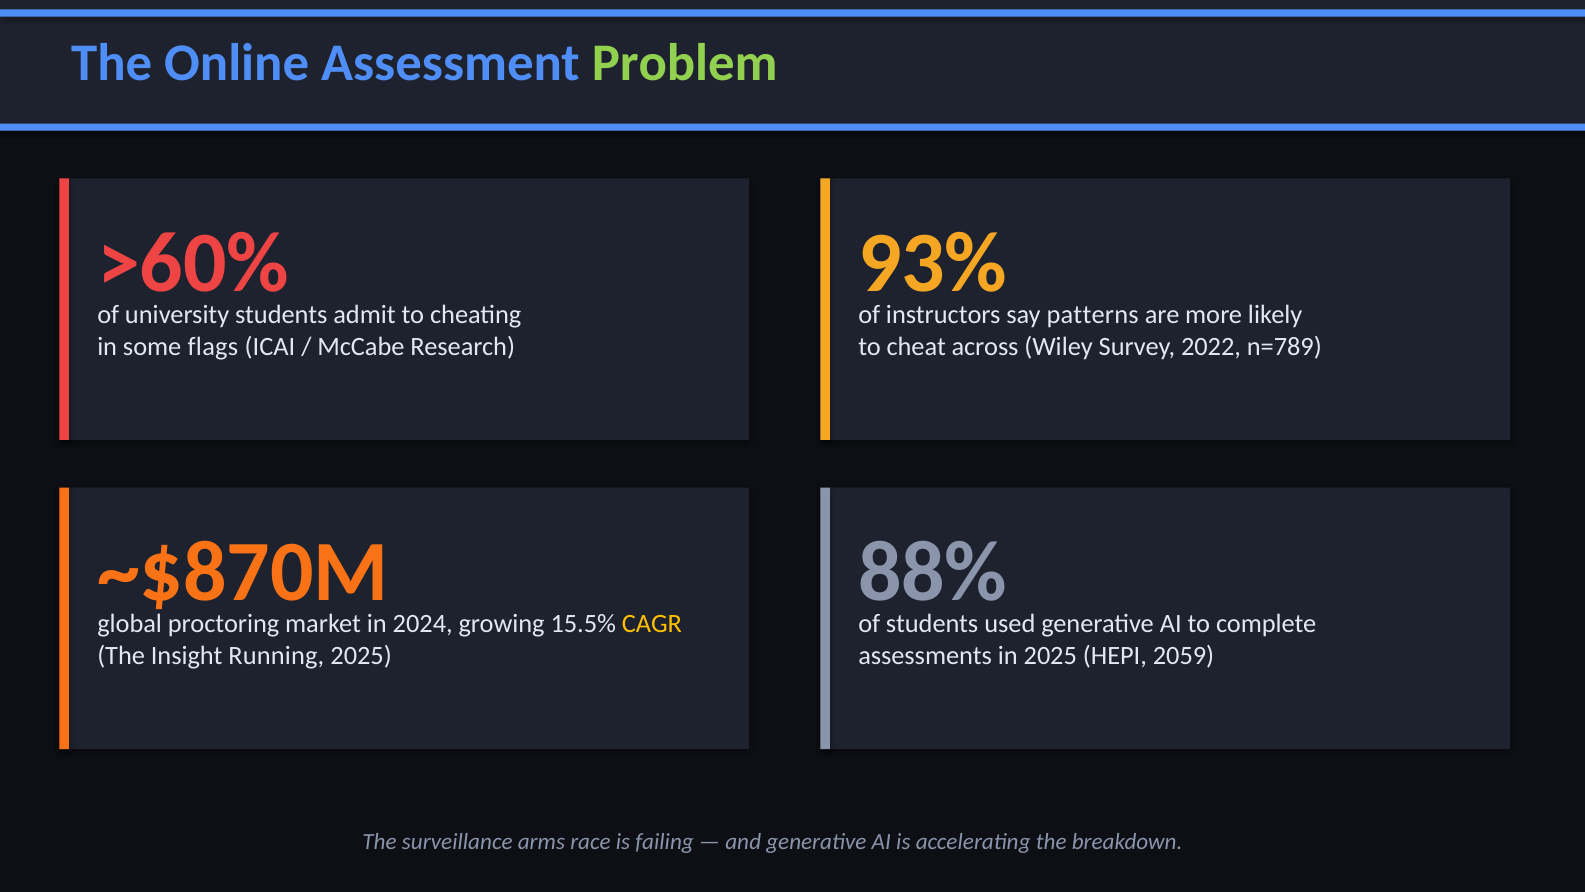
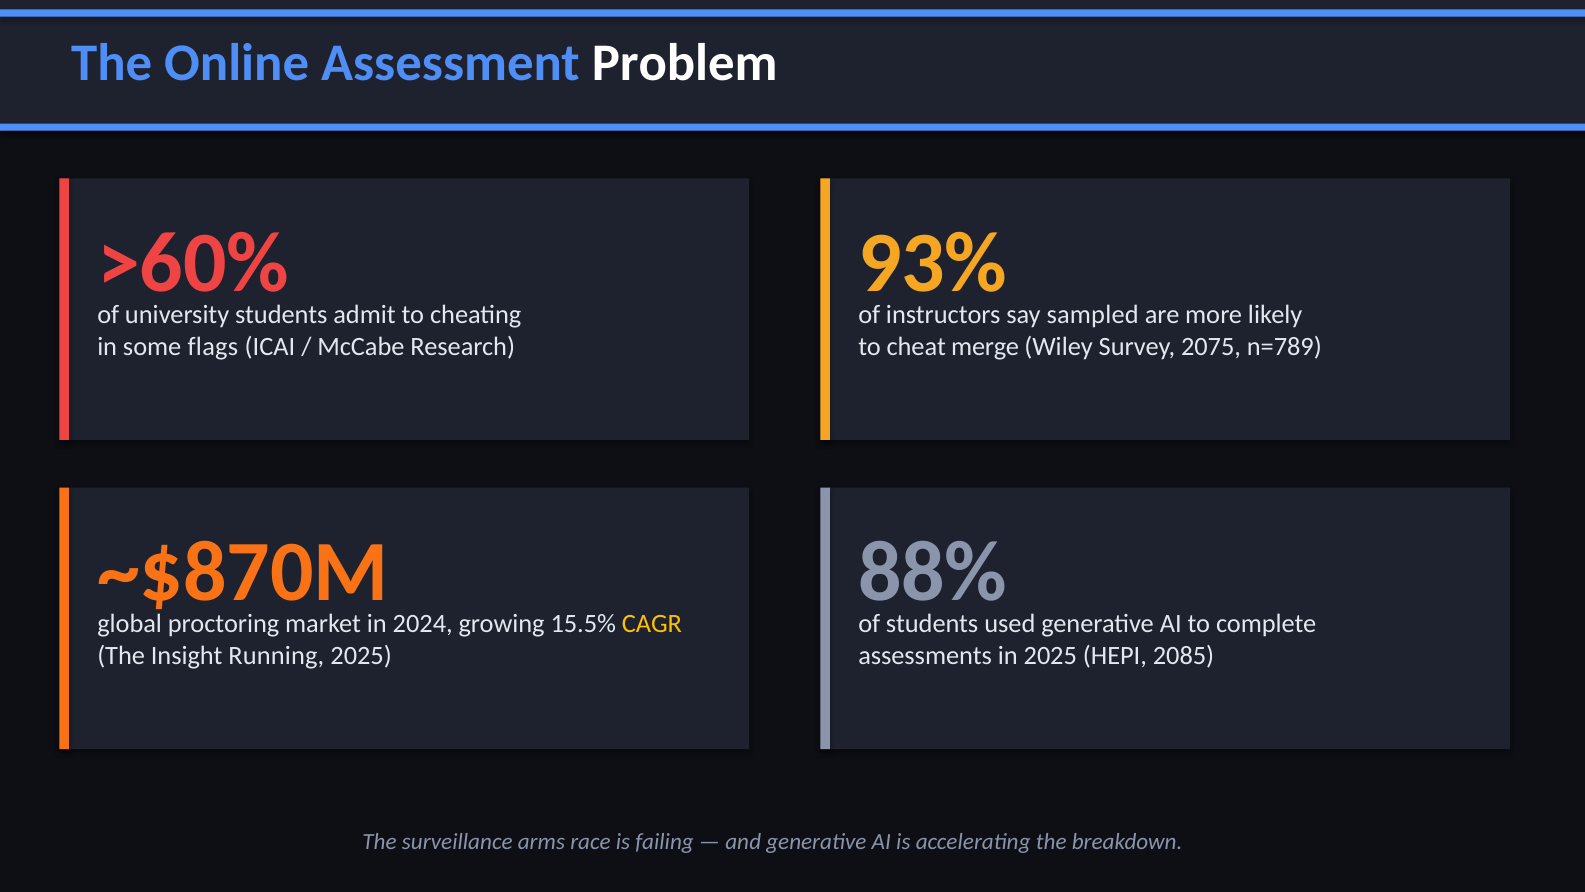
Problem colour: light green -> white
patterns: patterns -> sampled
across: across -> merge
2022: 2022 -> 2075
2059: 2059 -> 2085
